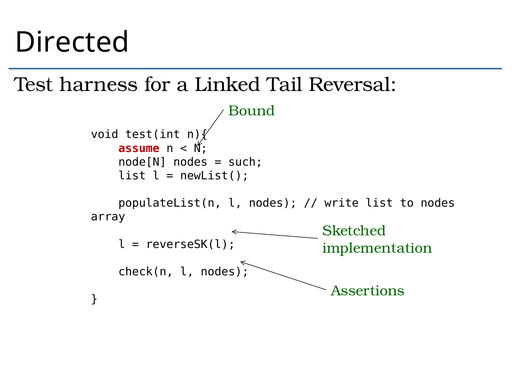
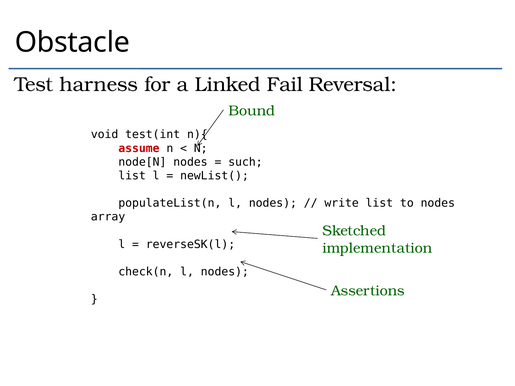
Directed: Directed -> Obstacle
Tail: Tail -> Fail
